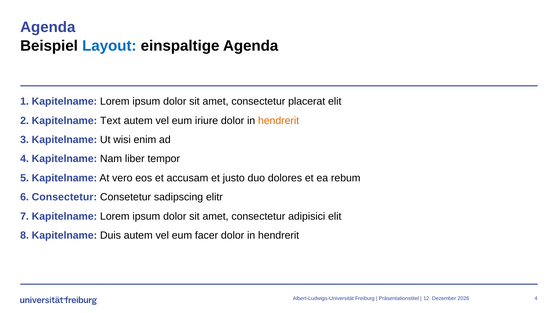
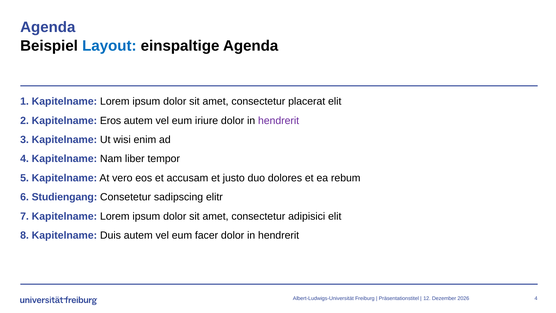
Text: Text -> Eros
hendrerit at (279, 121) colour: orange -> purple
6 Consectetur: Consectetur -> Studiengang
